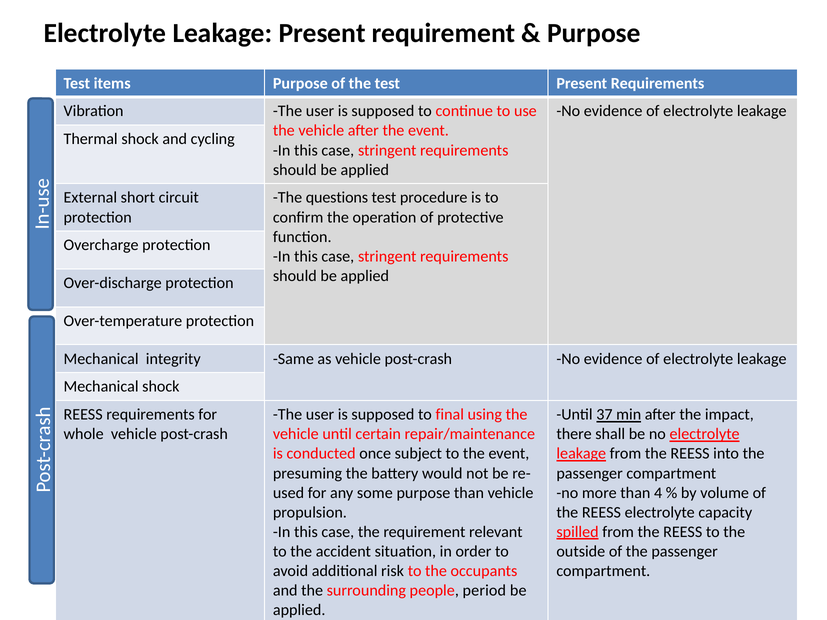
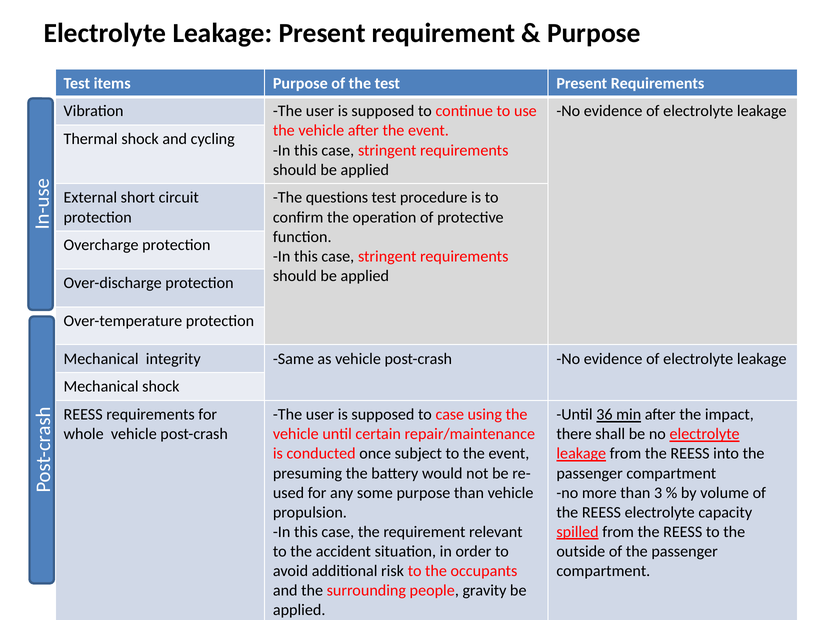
to final: final -> case
37: 37 -> 36
4: 4 -> 3
period: period -> gravity
